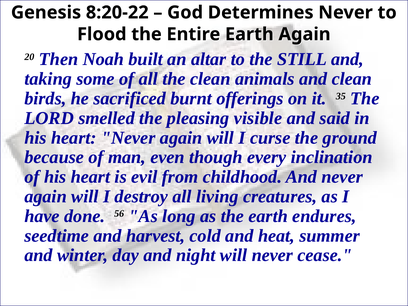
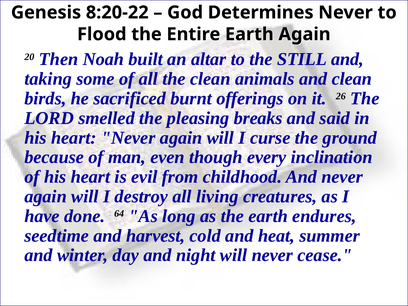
35: 35 -> 26
visible: visible -> breaks
56: 56 -> 64
